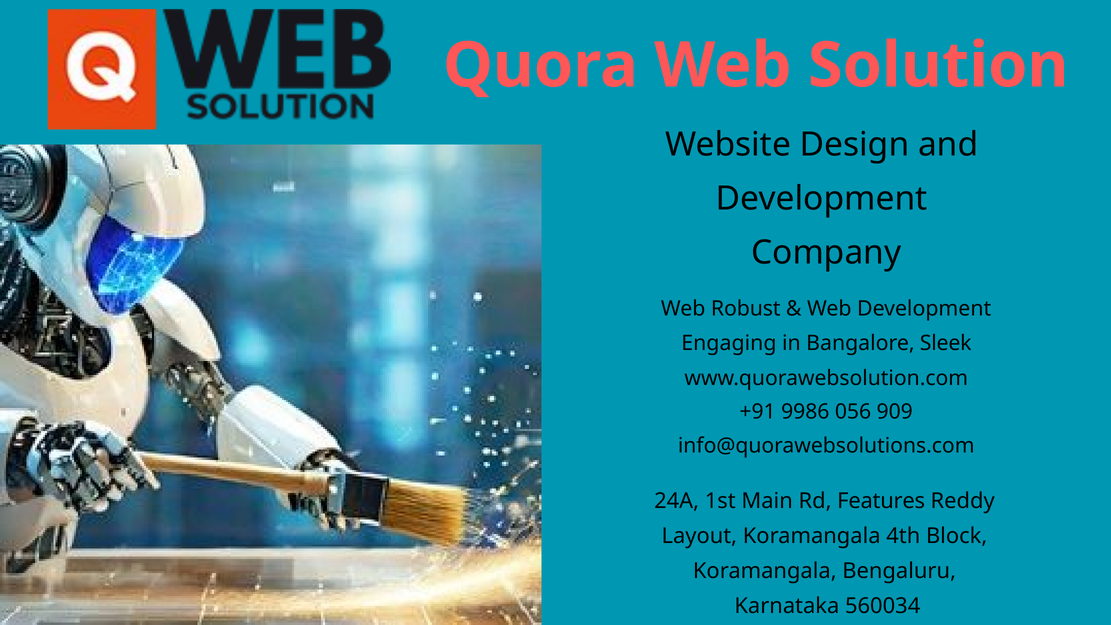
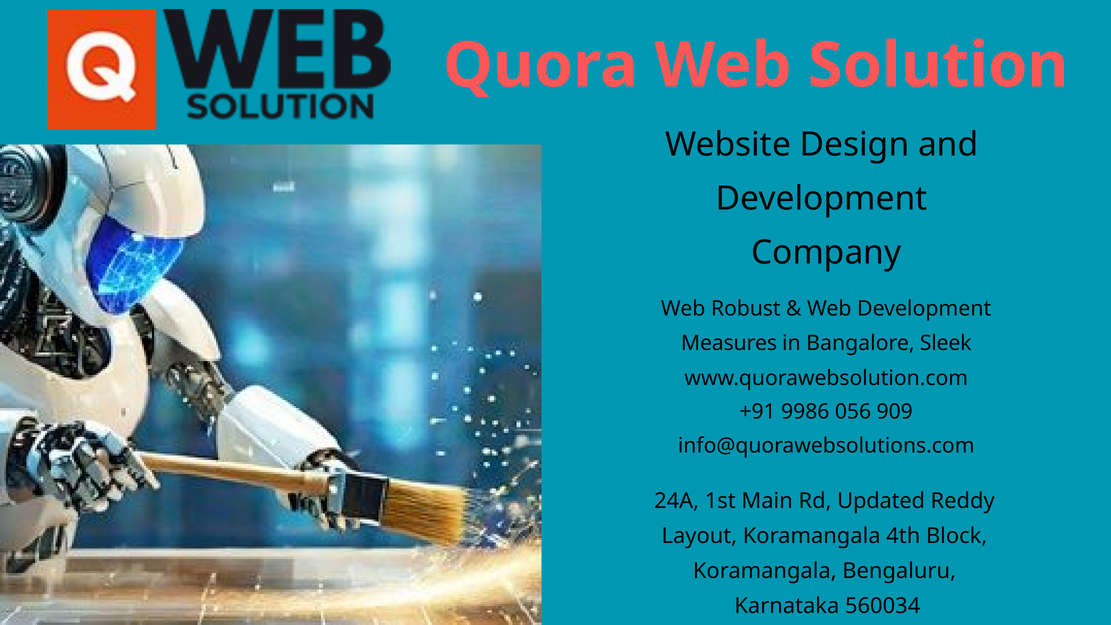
Engaging: Engaging -> Measures
Features: Features -> Updated
